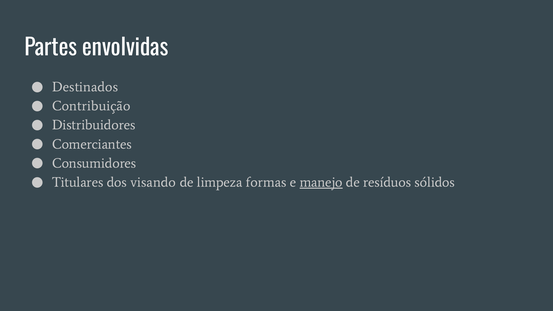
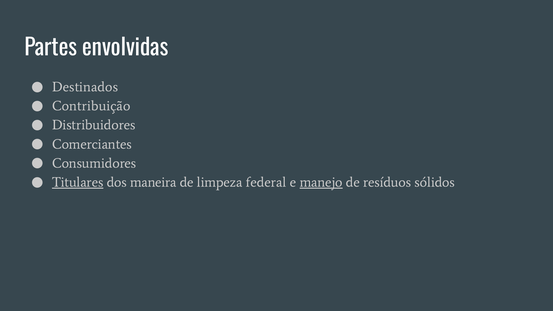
Titulares underline: none -> present
visando: visando -> maneira
formas: formas -> federal
